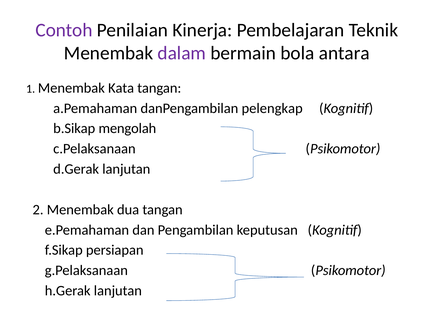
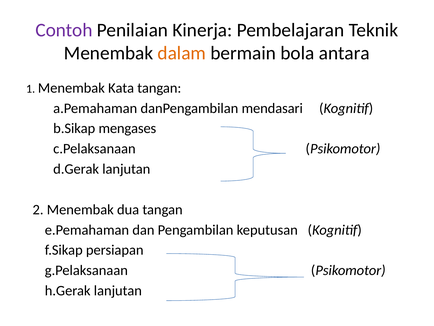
dalam colour: purple -> orange
pelengkap: pelengkap -> mendasari
mengolah: mengolah -> mengases
